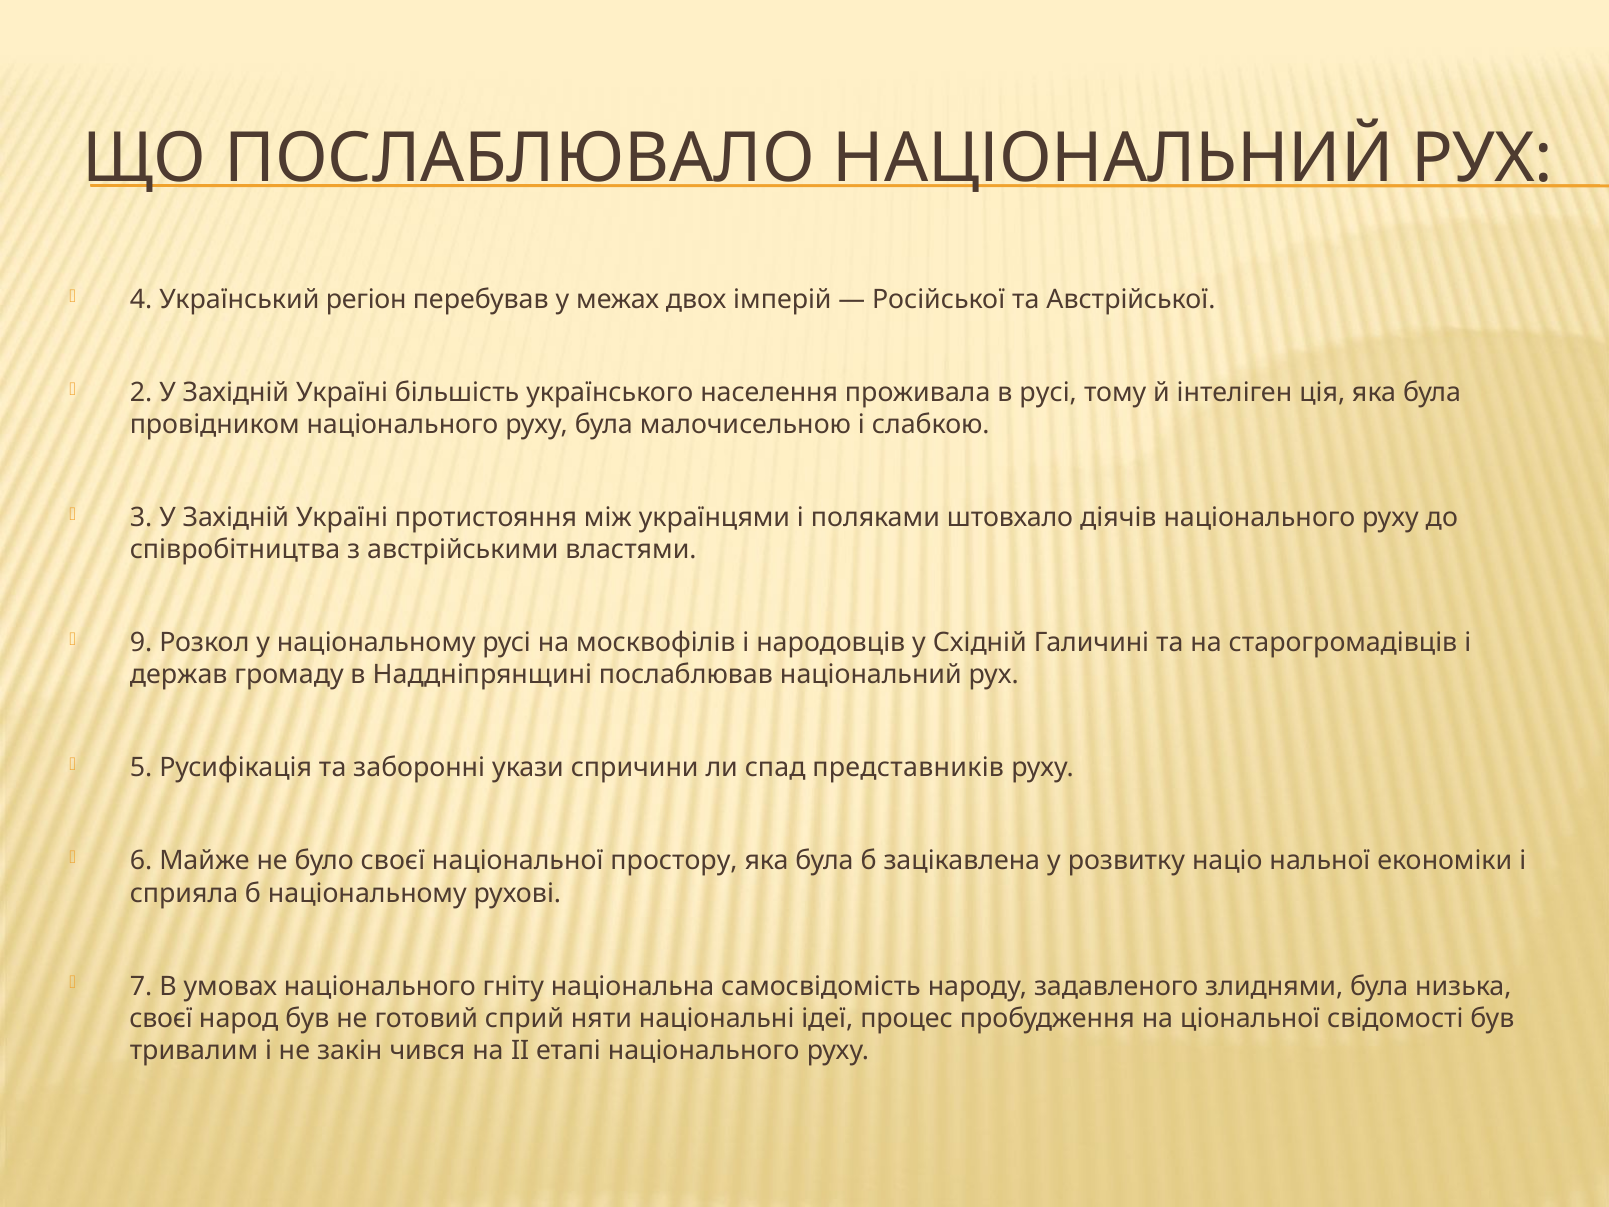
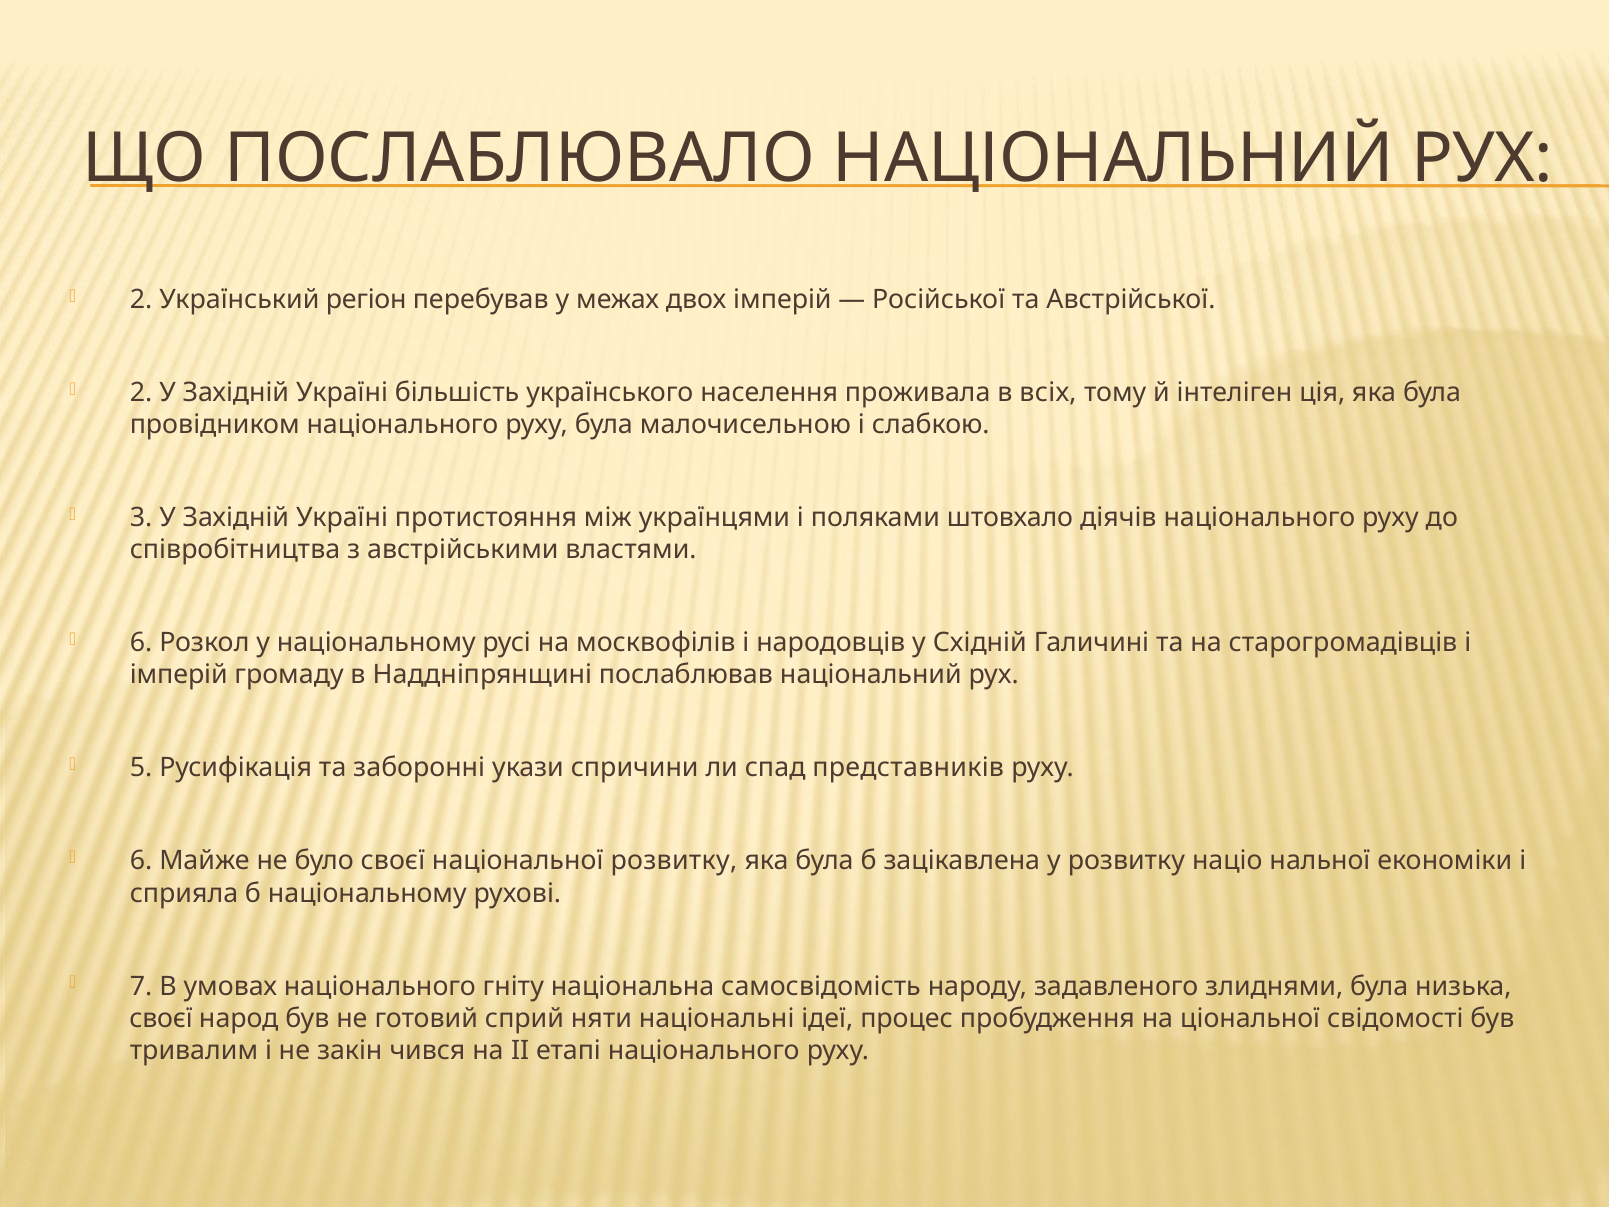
4 at (141, 299): 4 -> 2
в русі: русі -> всіх
9 at (141, 643): 9 -> 6
держав at (179, 675): держав -> імперій
національної простору: простору -> розвитку
